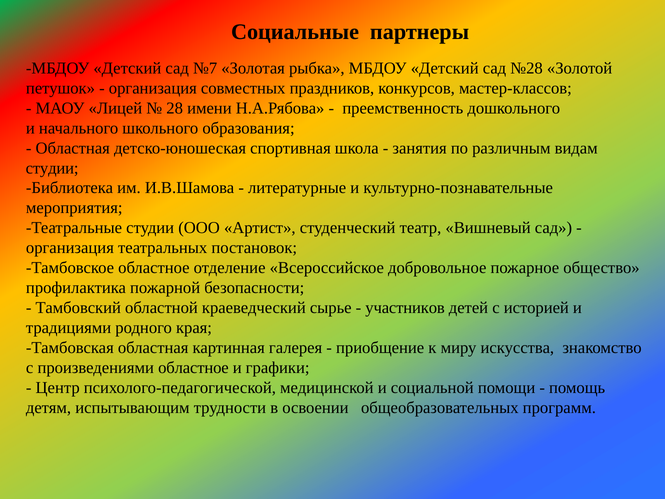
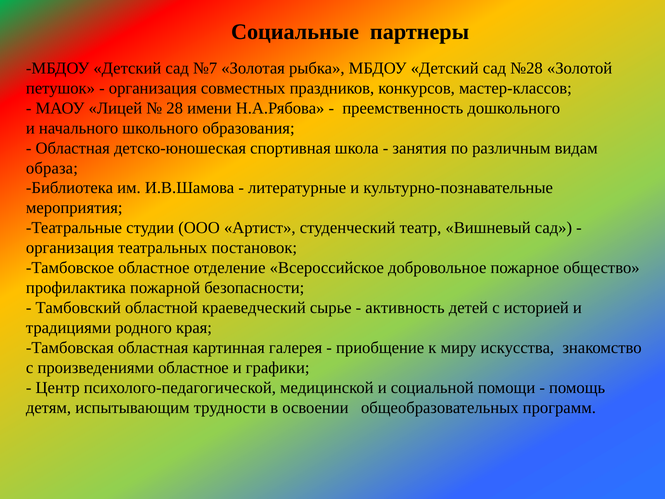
студии at (52, 168): студии -> образа
участников: участников -> активность
